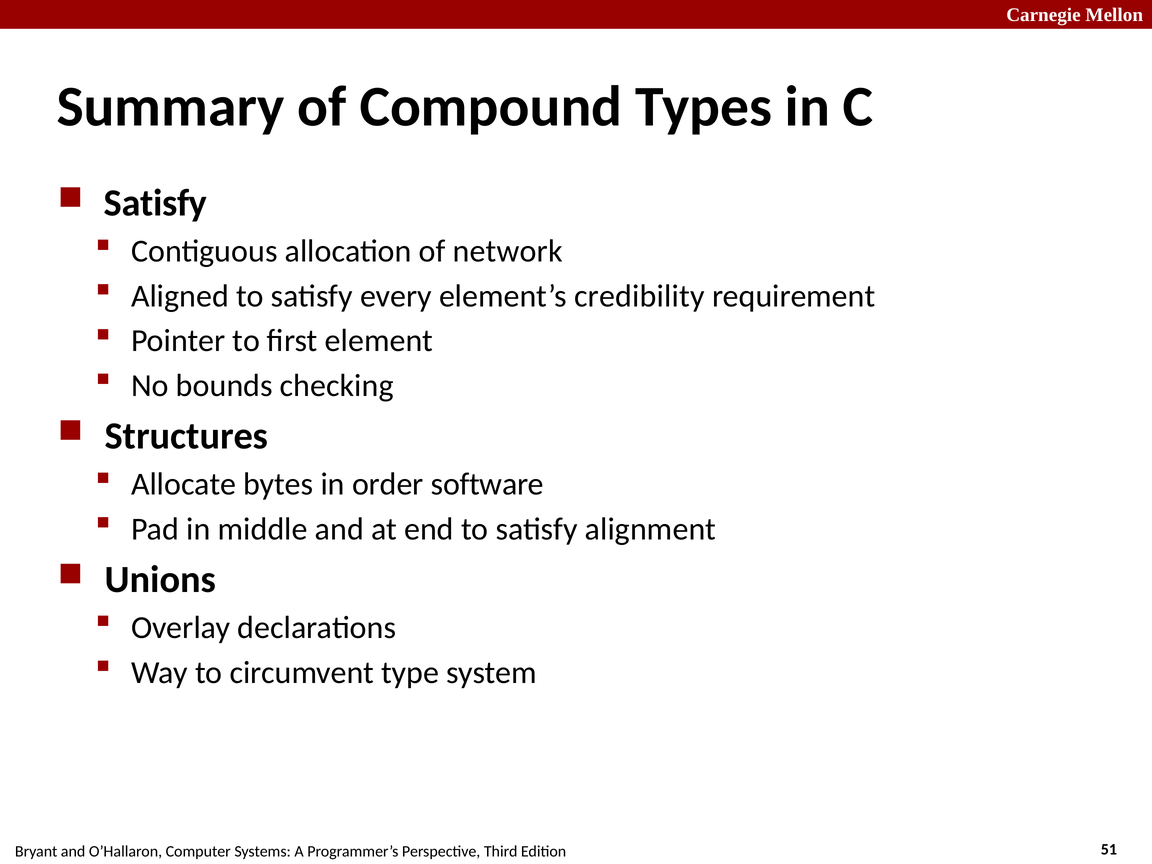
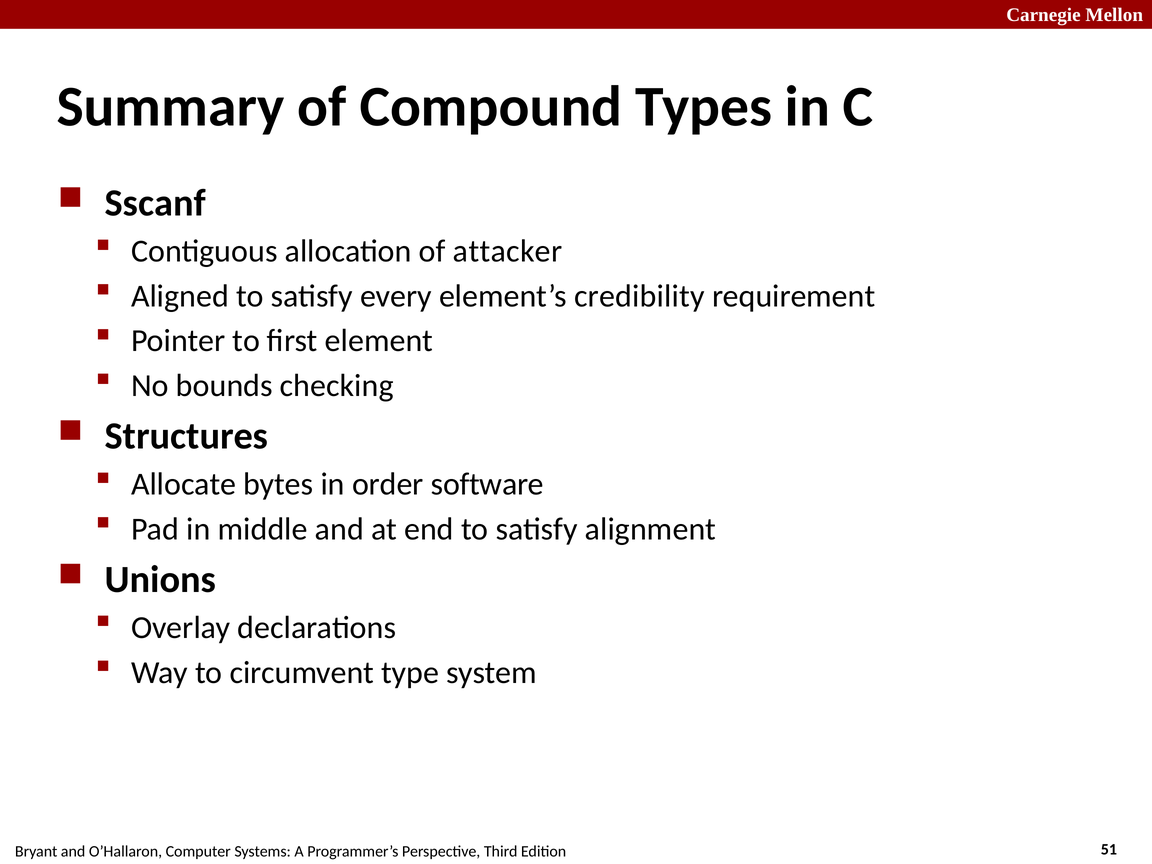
Satisfy at (155, 203): Satisfy -> Sscanf
network: network -> attacker
